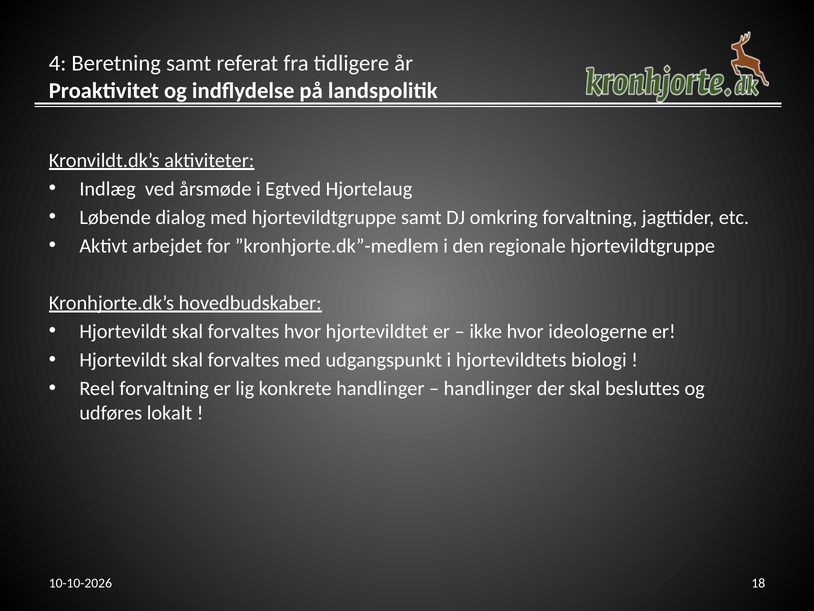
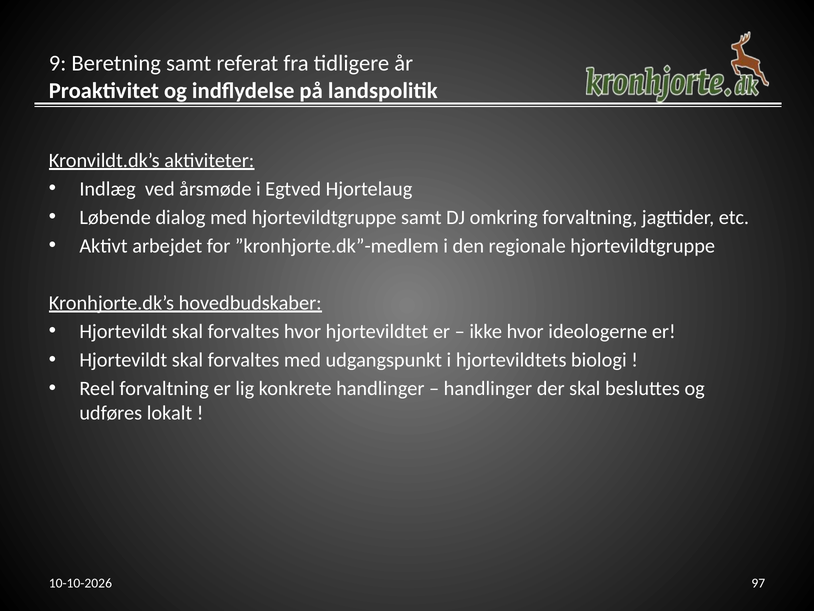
4: 4 -> 9
18: 18 -> 97
